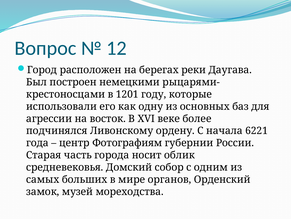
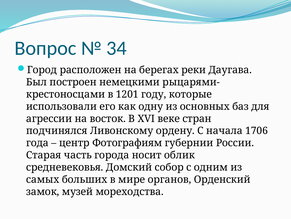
12: 12 -> 34
более: более -> стран
6221: 6221 -> 1706
